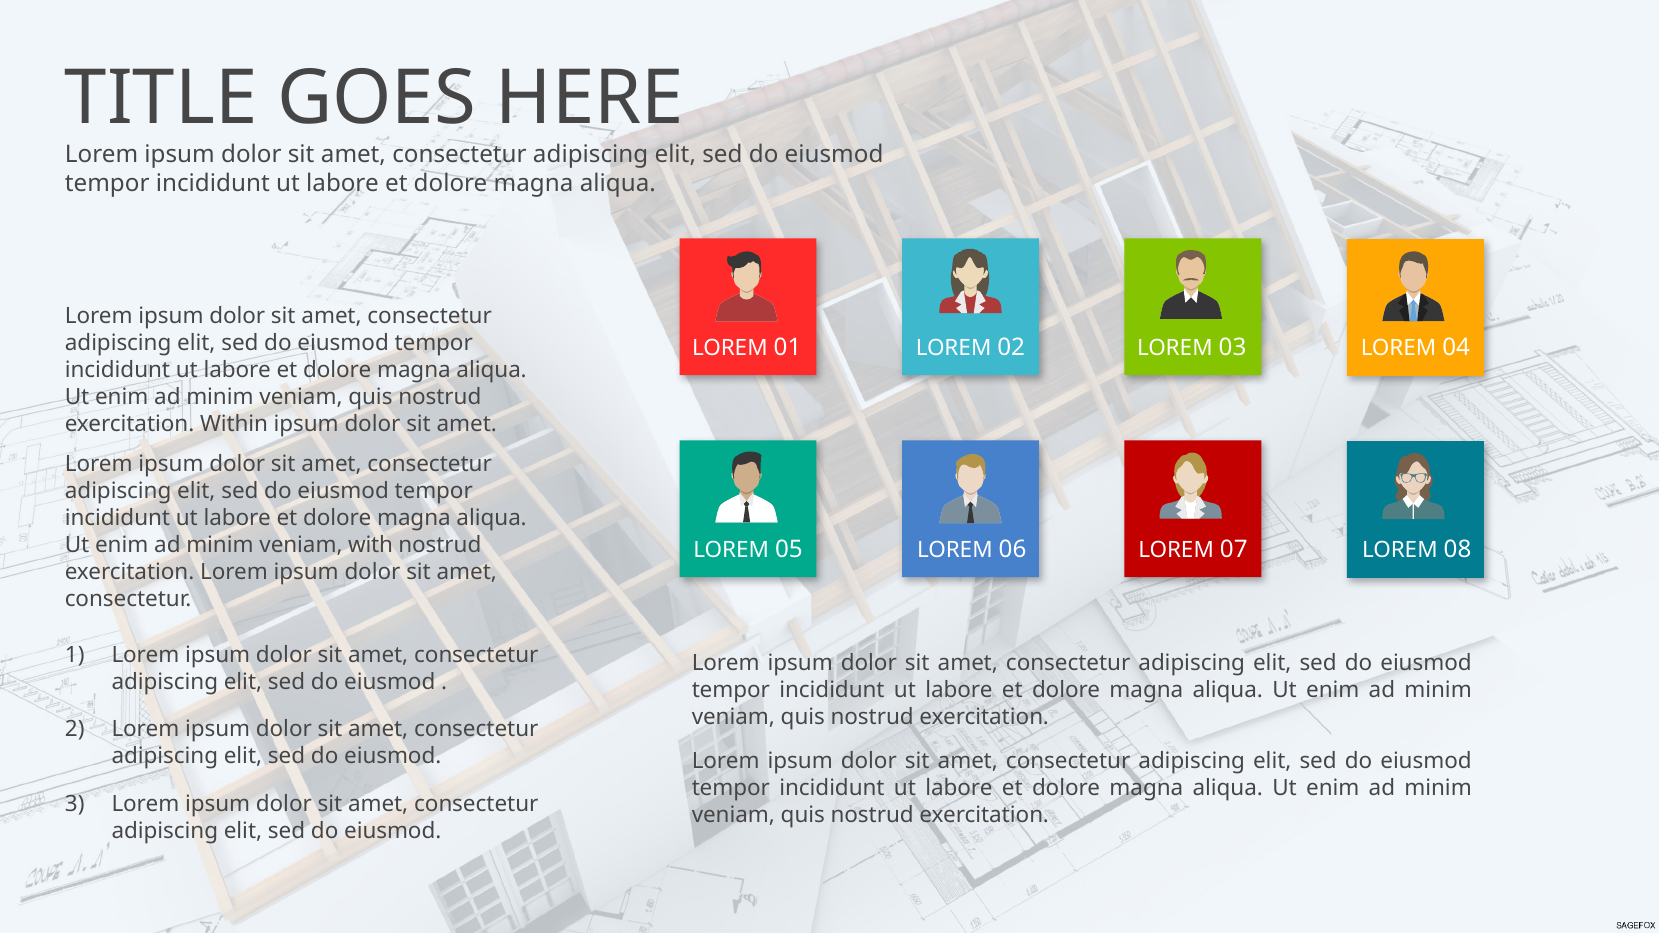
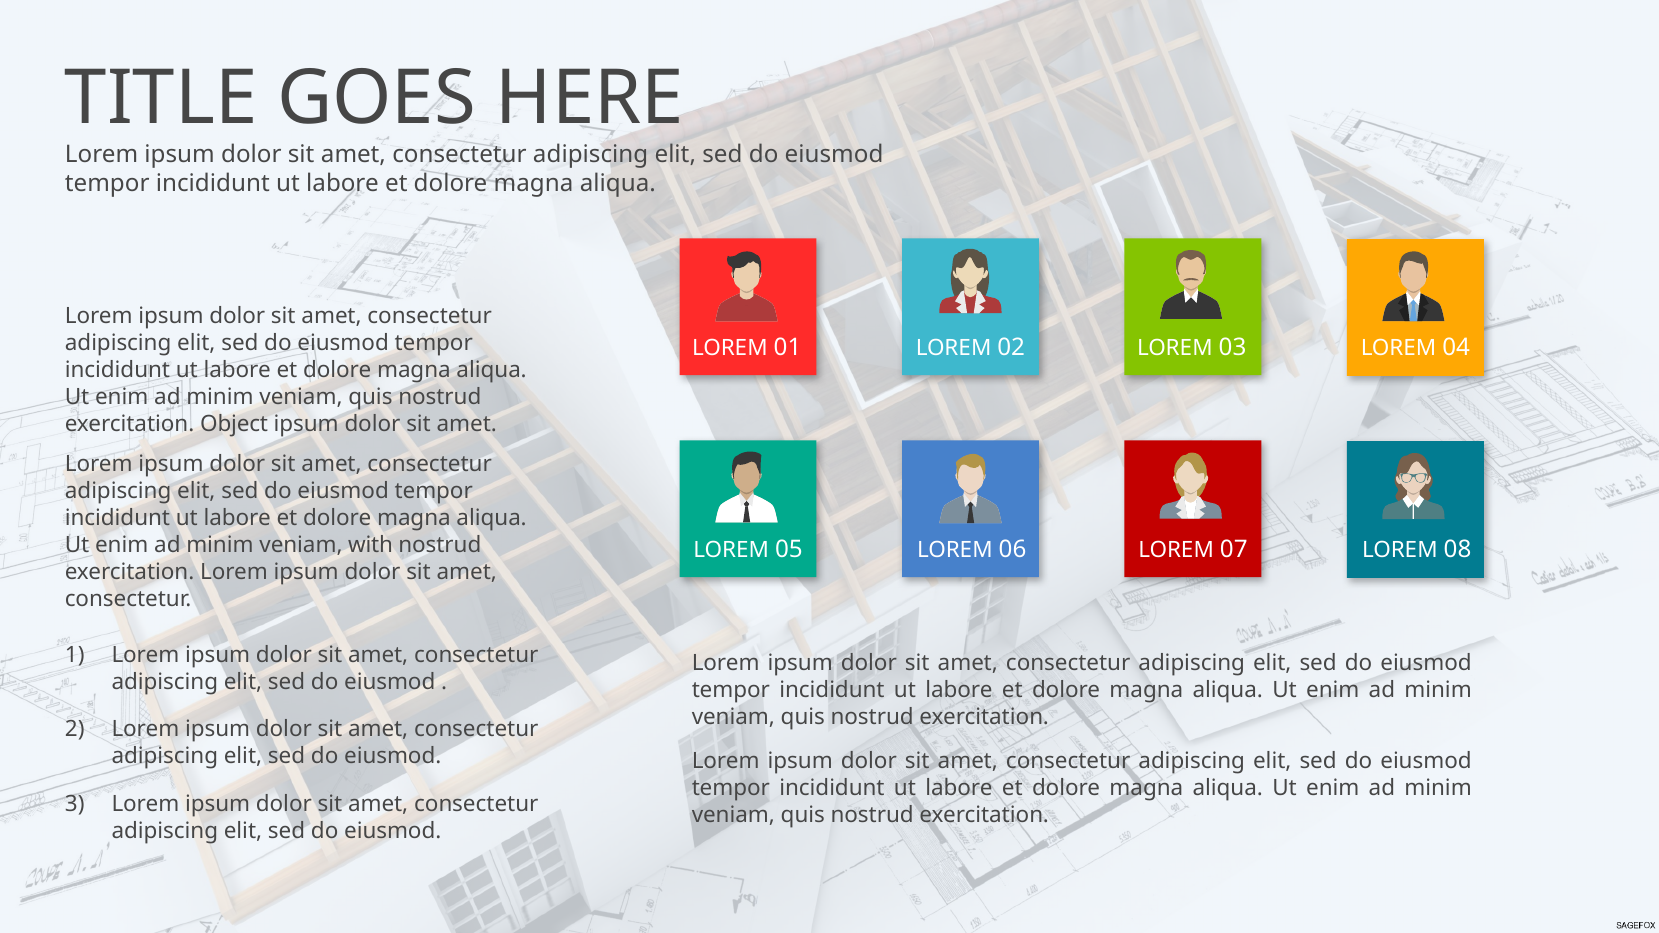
Within: Within -> Object
